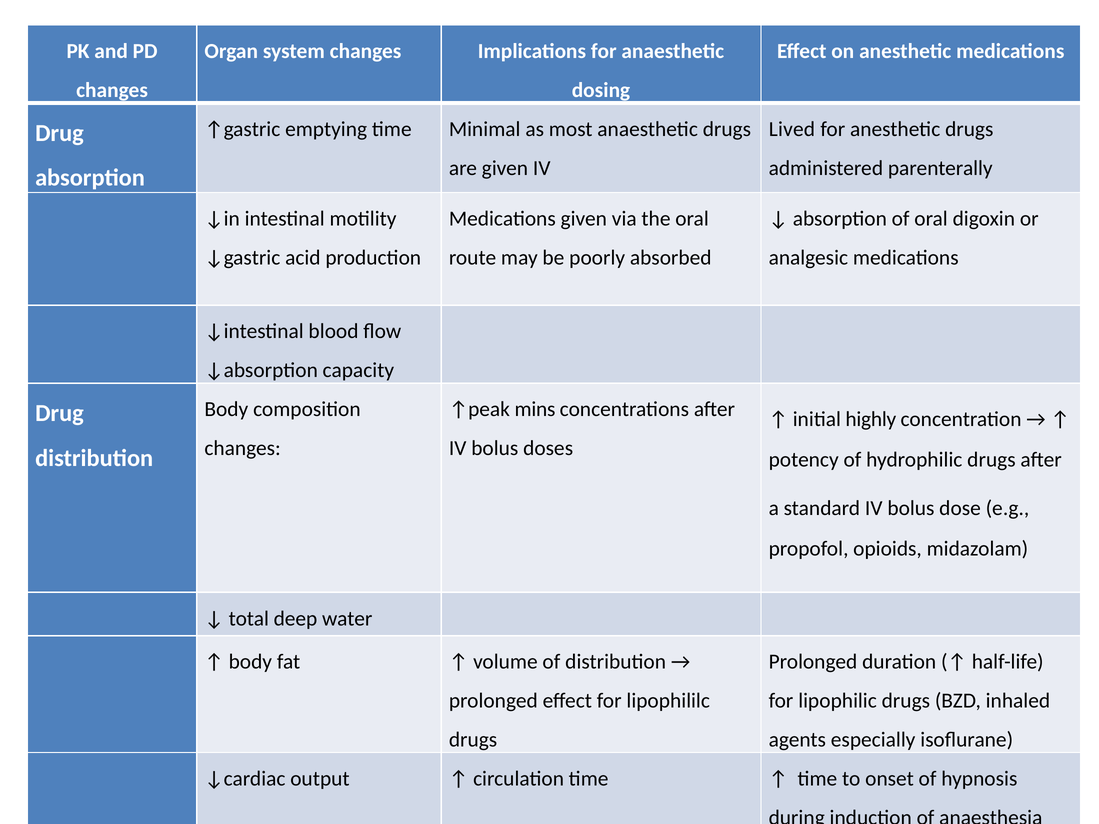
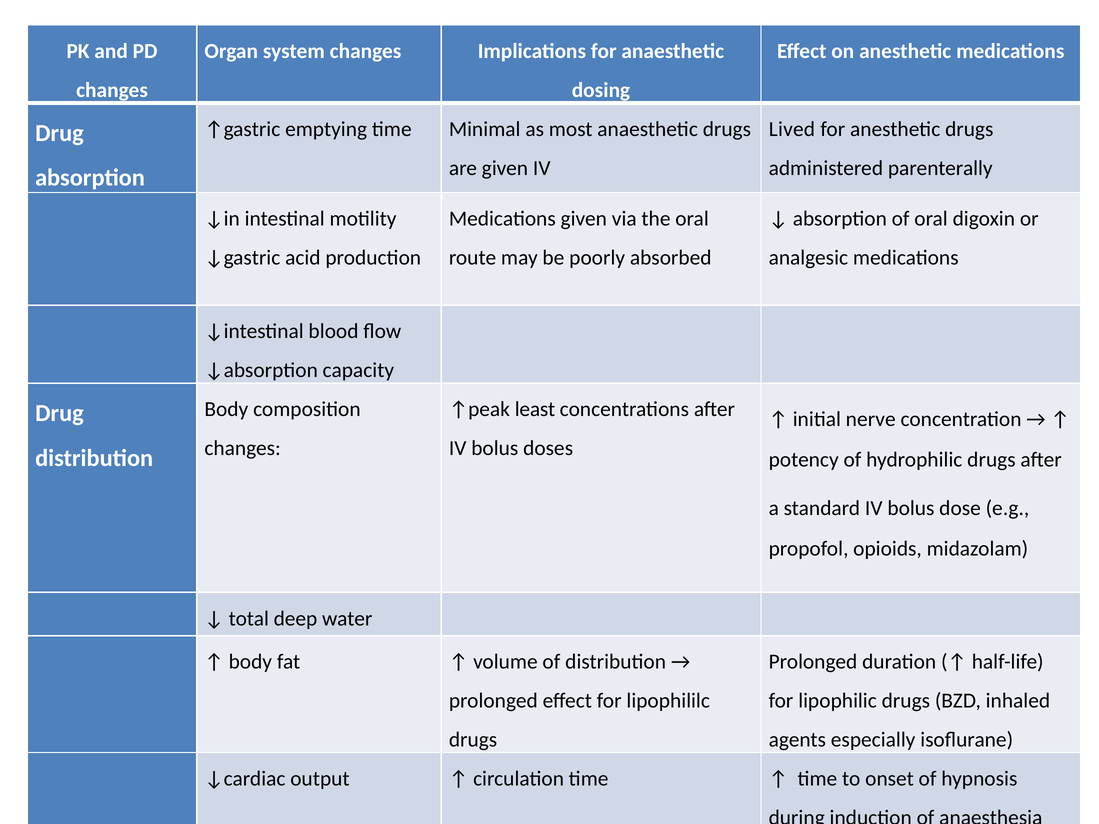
mins: mins -> least
highly: highly -> nerve
